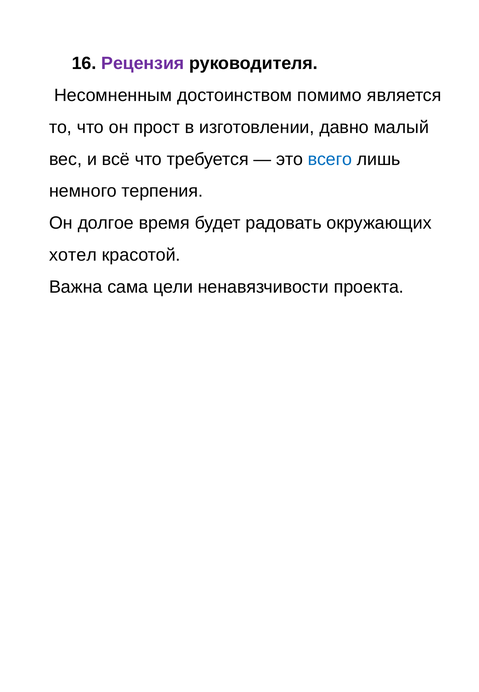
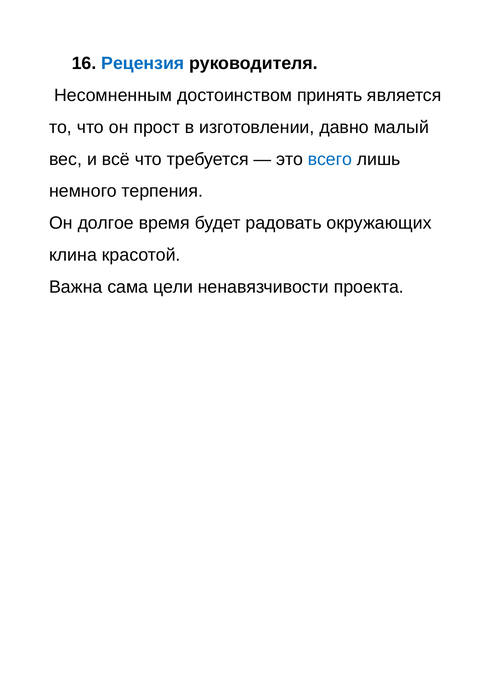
Рецензия colour: purple -> blue
помимо: помимо -> принять
хотел: хотел -> клина
